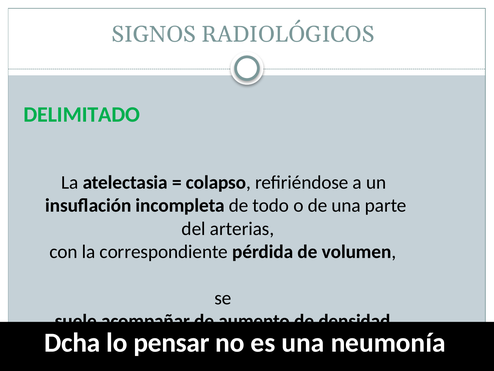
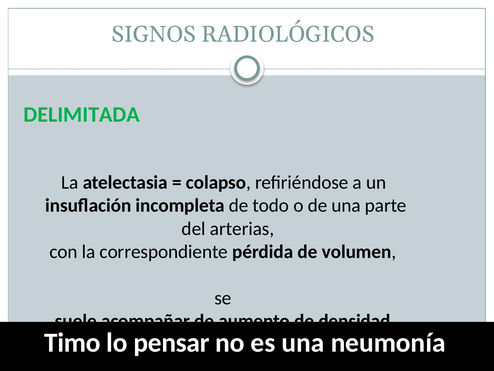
DELIMITADO: DELIMITADO -> DELIMITADA
Dcha: Dcha -> Timo
